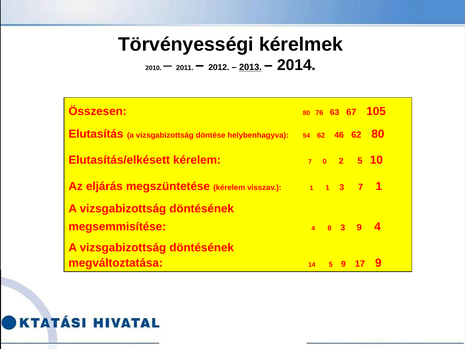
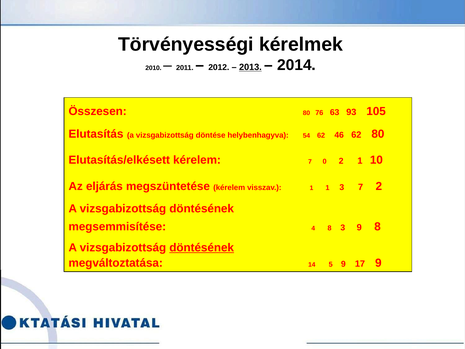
67: 67 -> 93
2 5: 5 -> 1
7 1: 1 -> 2
9 4: 4 -> 8
döntésének at (202, 248) underline: none -> present
